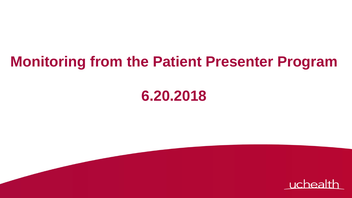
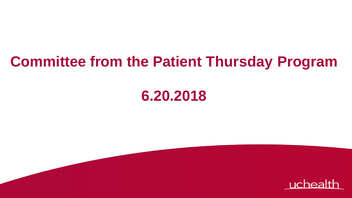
Monitoring: Monitoring -> Committee
Presenter: Presenter -> Thursday
